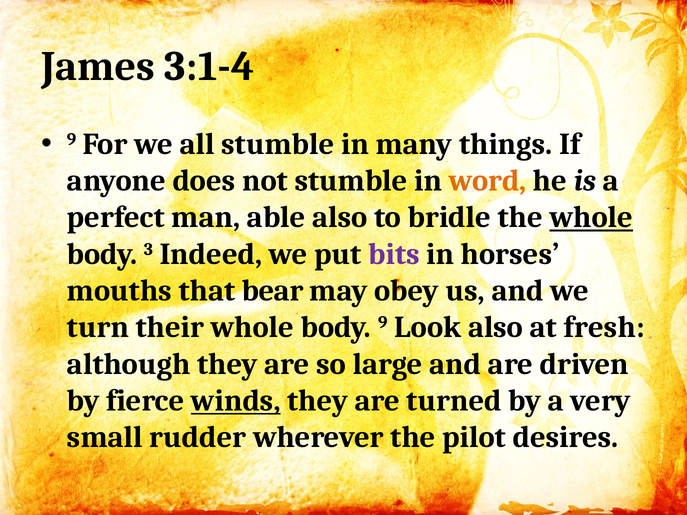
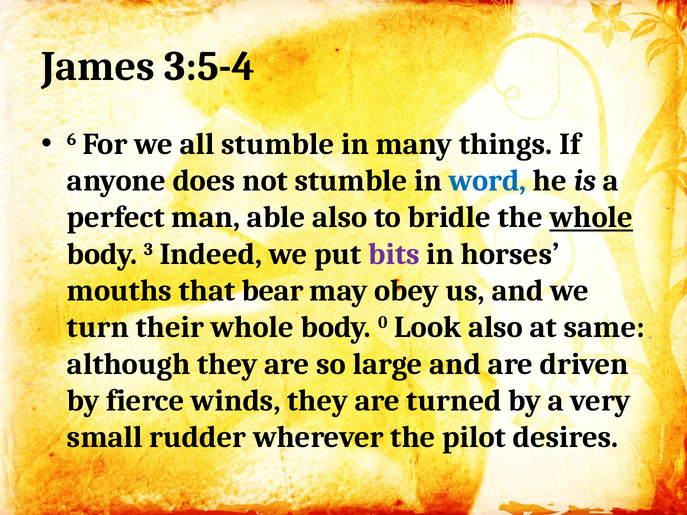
3:1-4: 3:1-4 -> 3:5-4
9 at (72, 139): 9 -> 6
word colour: orange -> blue
body 9: 9 -> 0
fresh: fresh -> same
winds underline: present -> none
